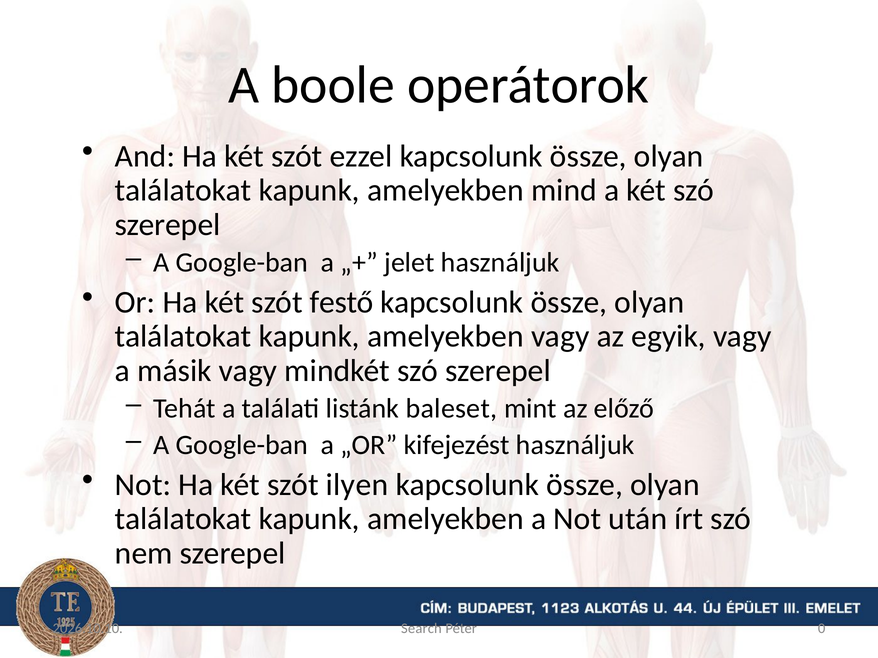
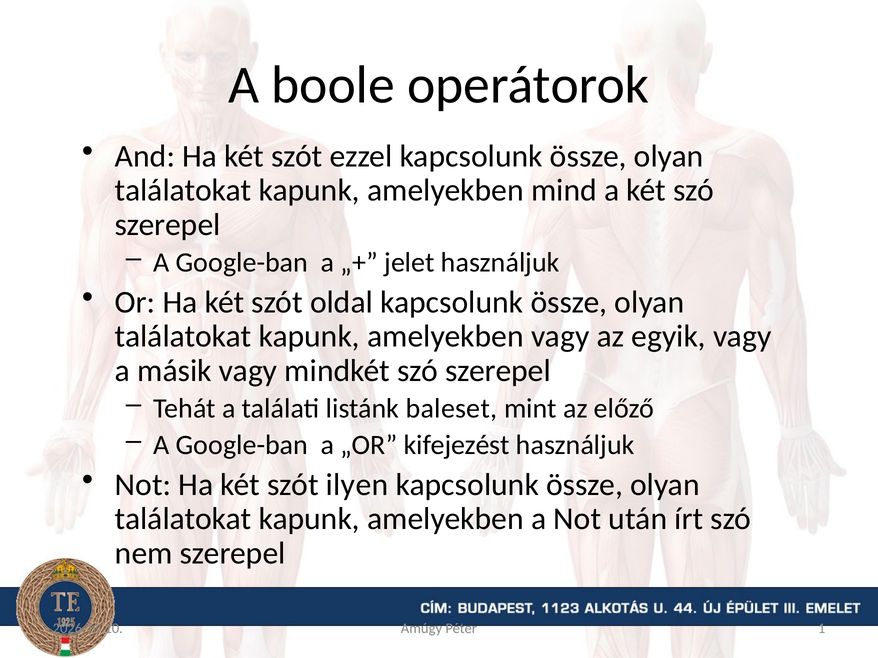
festő: festő -> oldal
Search: Search -> Amúgy
0: 0 -> 1
